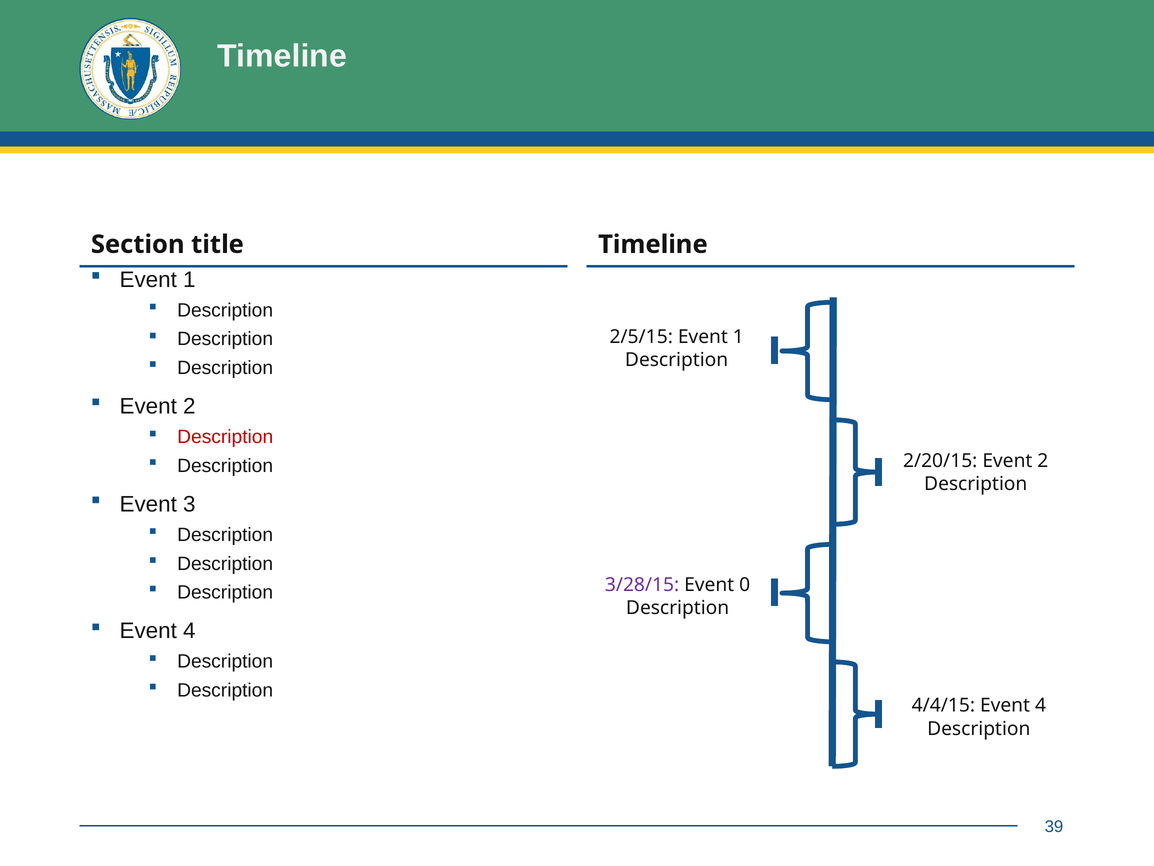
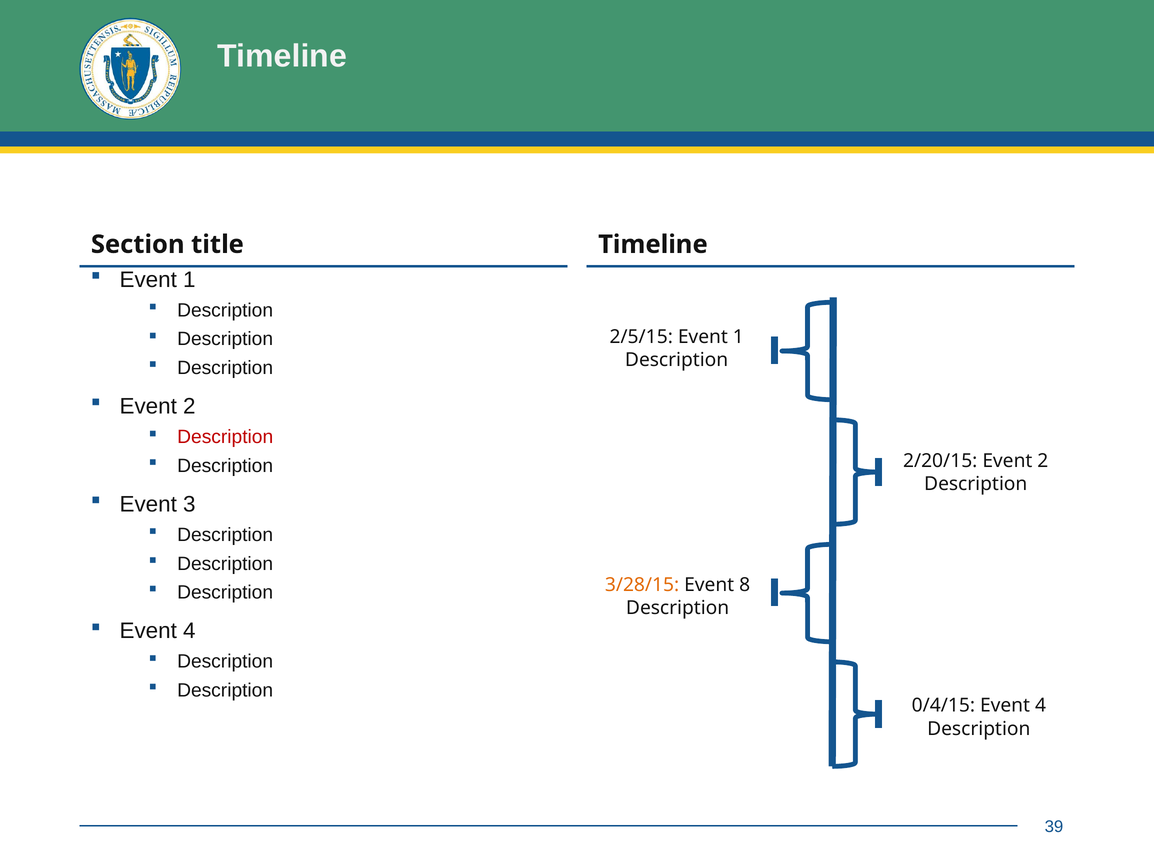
3/28/15 colour: purple -> orange
0: 0 -> 8
4/4/15: 4/4/15 -> 0/4/15
